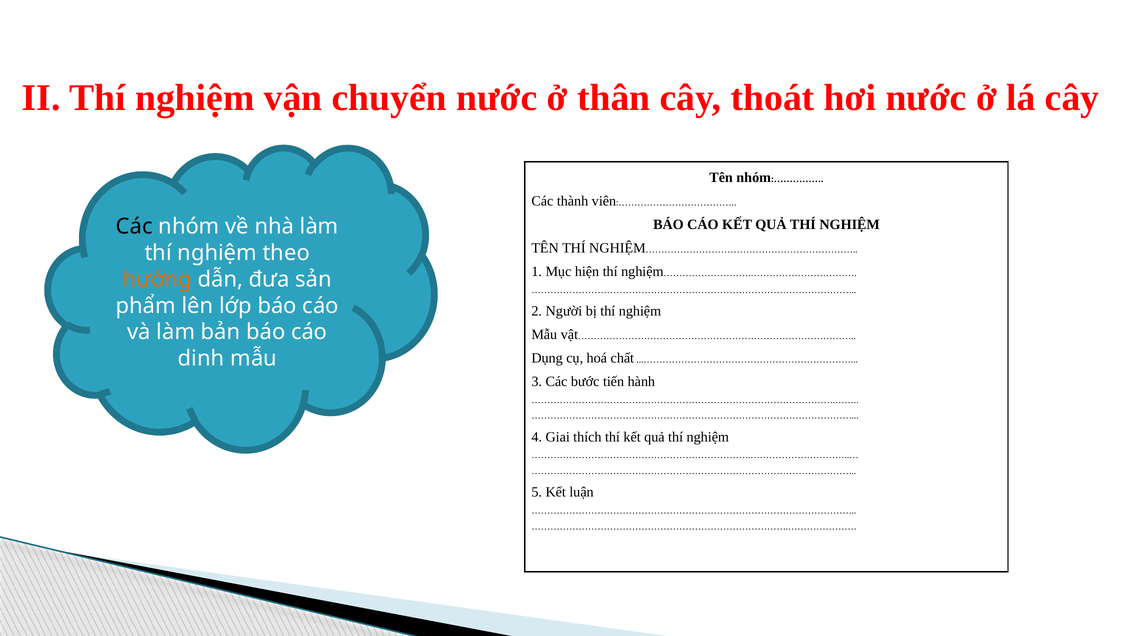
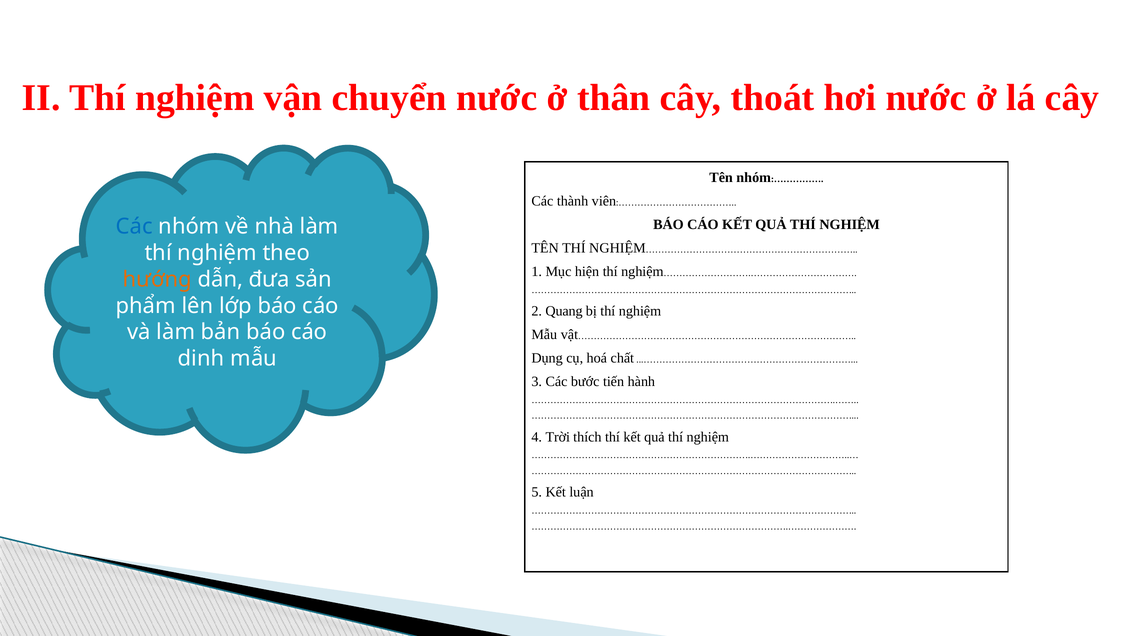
Các at (134, 227) colour: black -> blue
Người: Người -> Quang
Giai: Giai -> Trời
